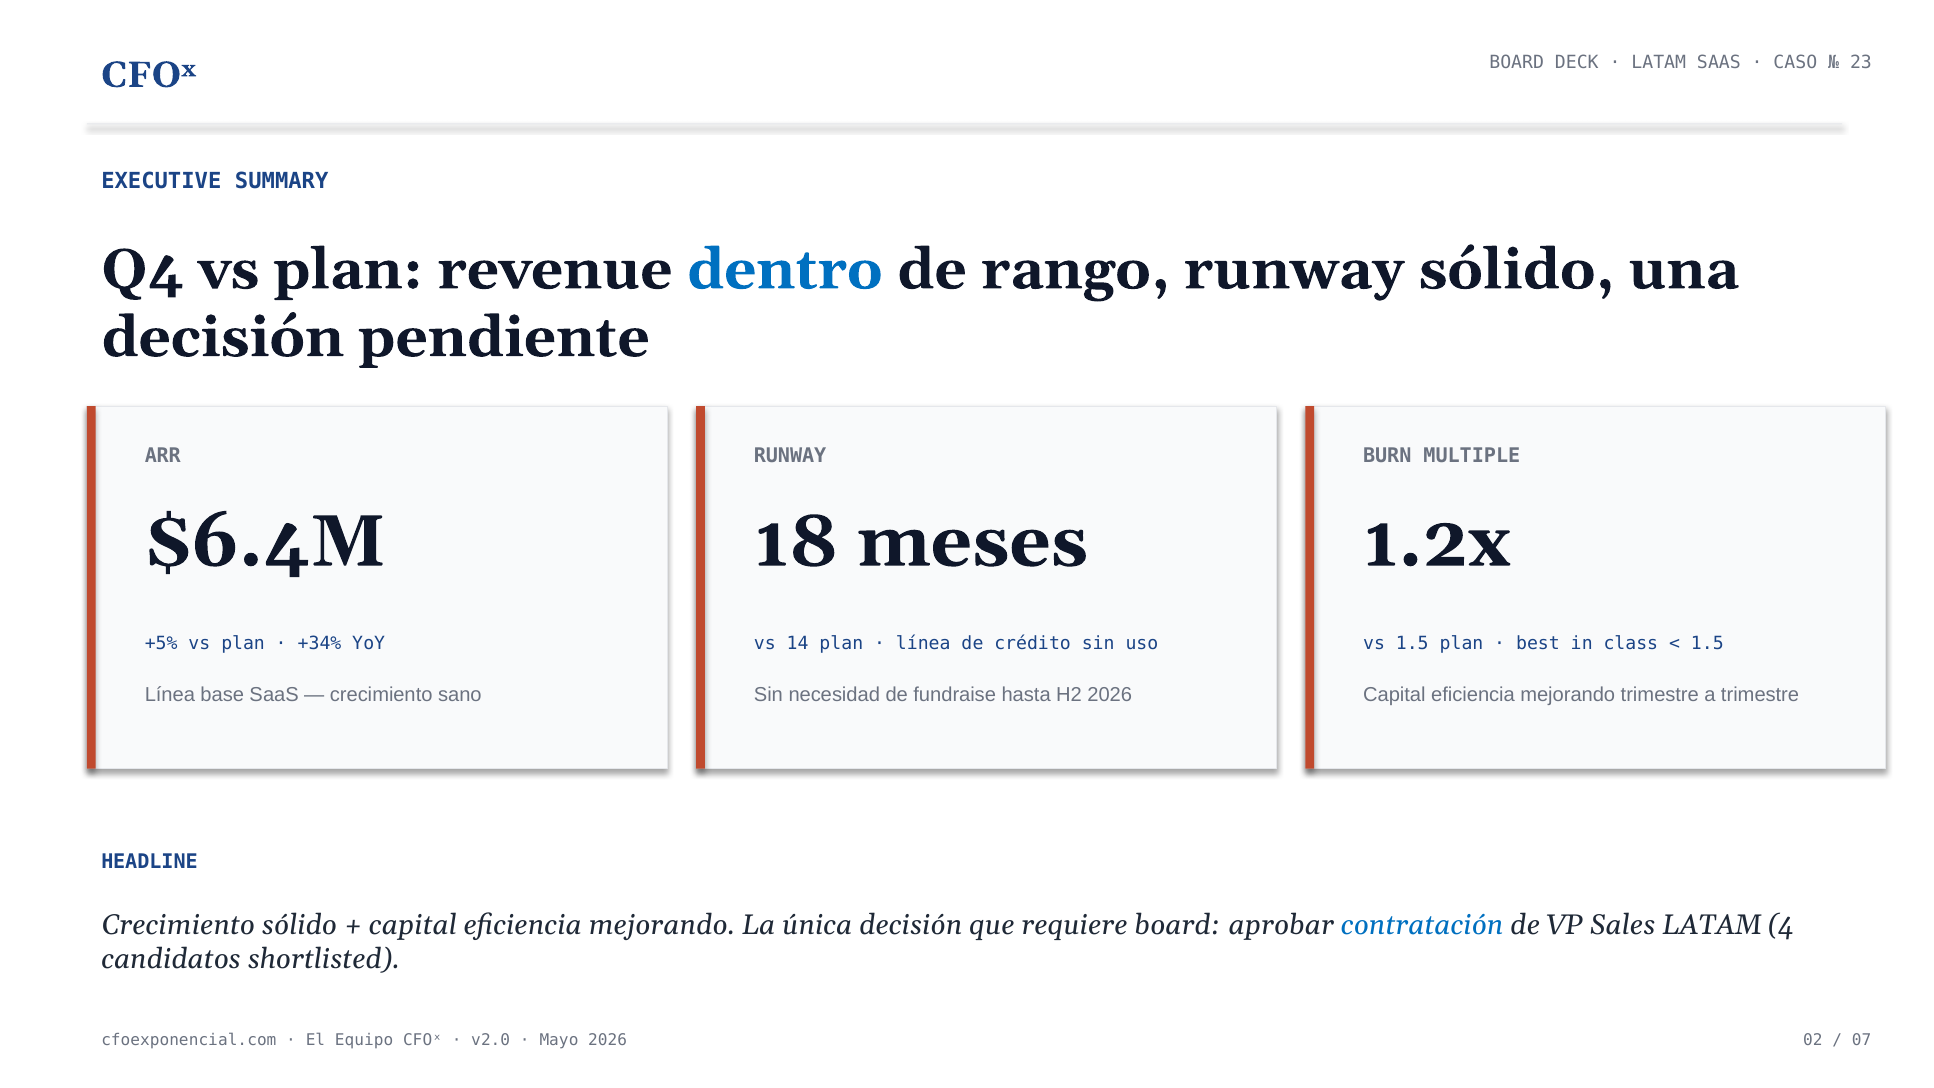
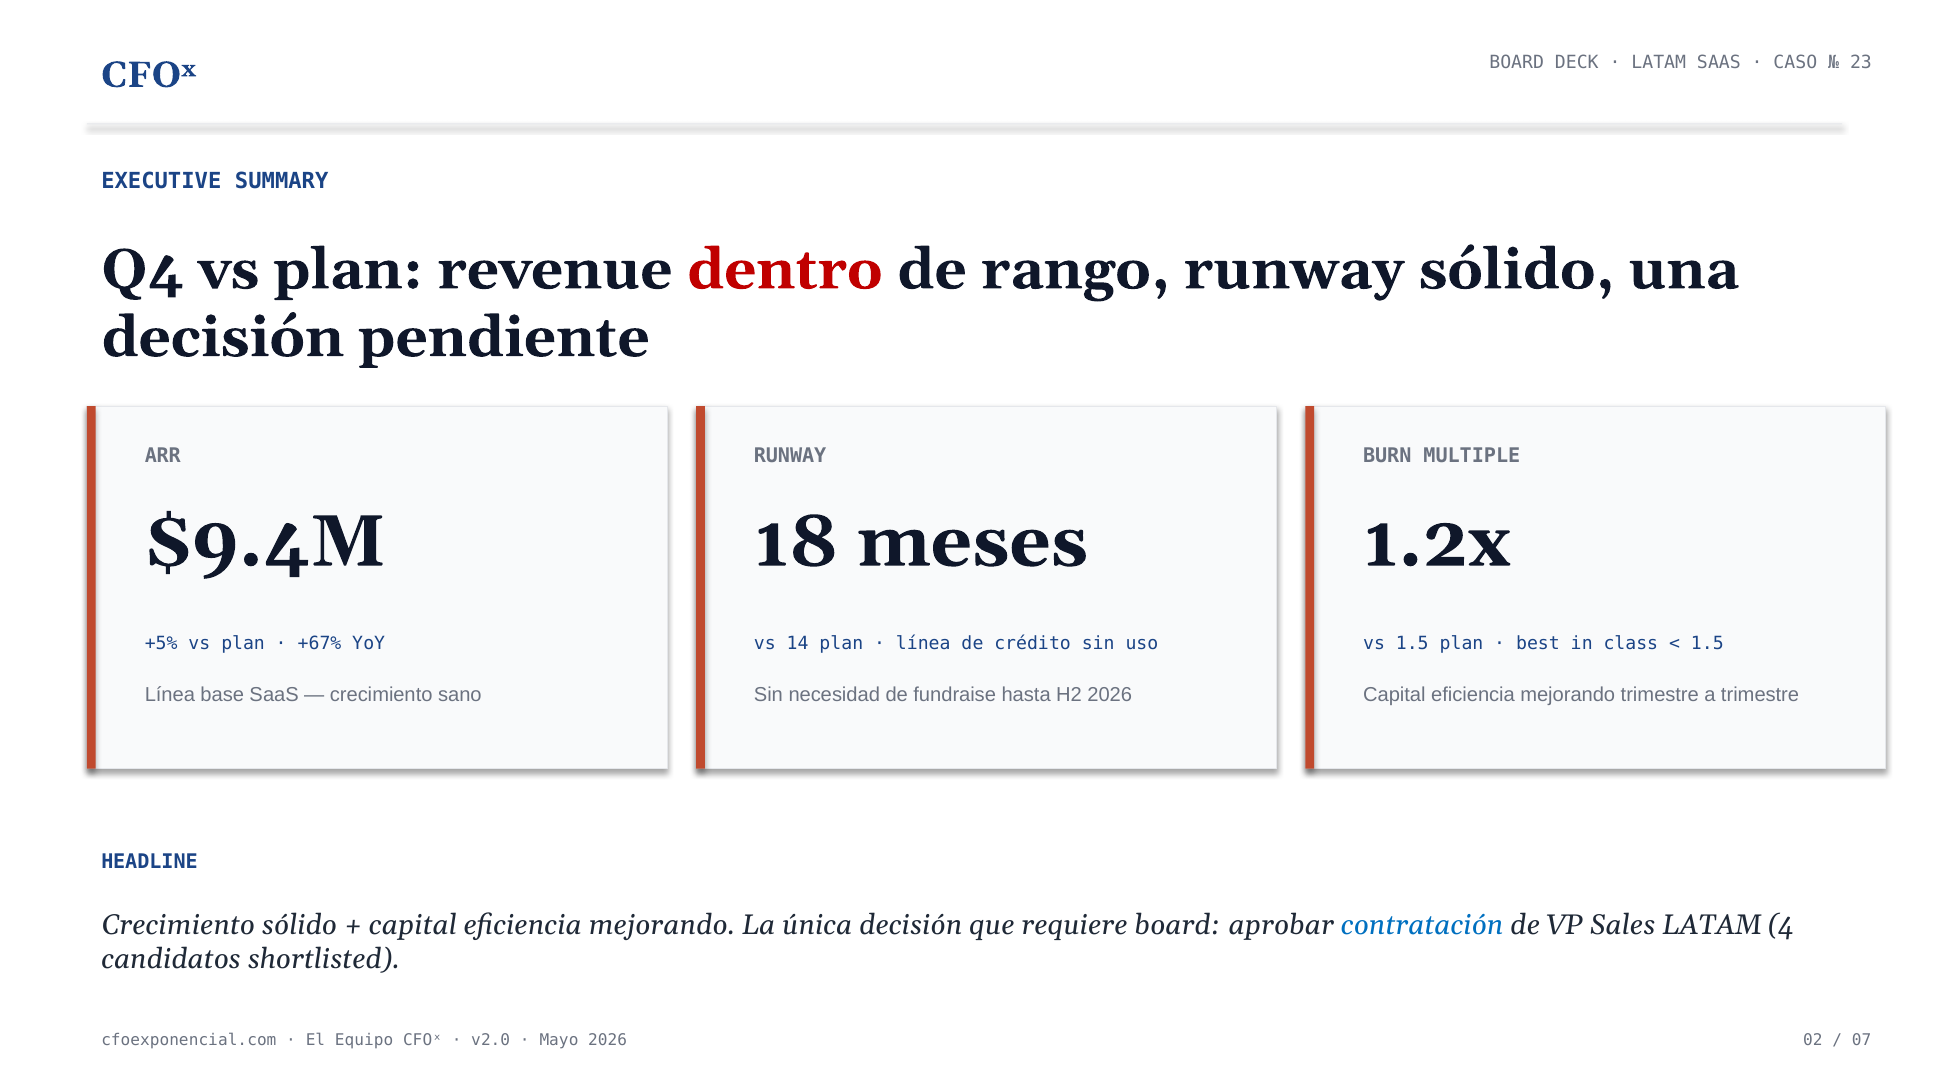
dentro colour: blue -> red
$6.4M: $6.4M -> $9.4M
+34%: +34% -> +67%
